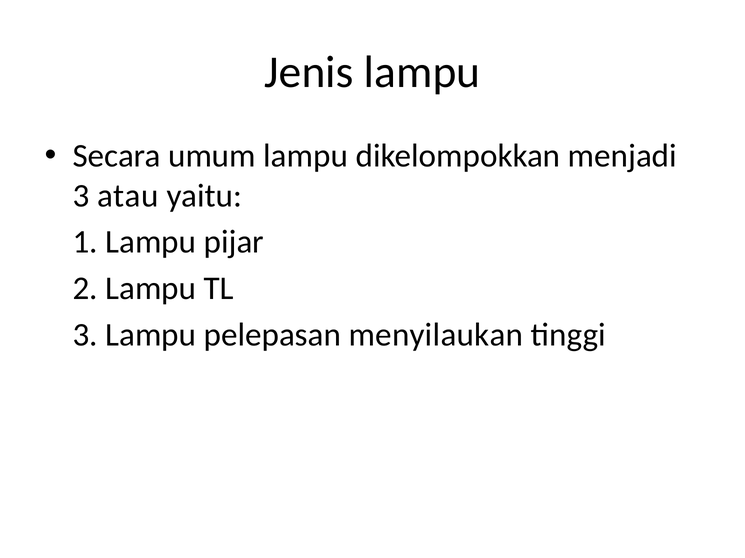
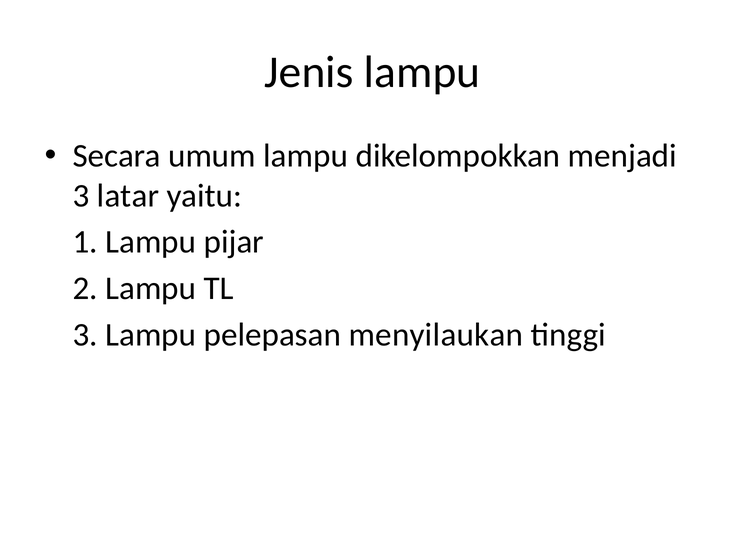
atau: atau -> latar
